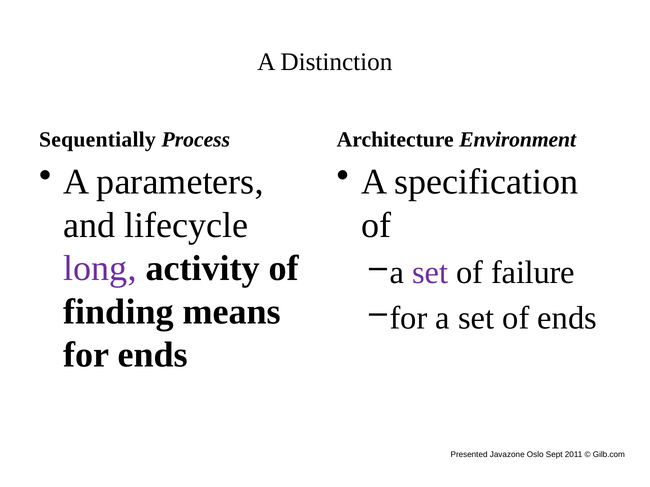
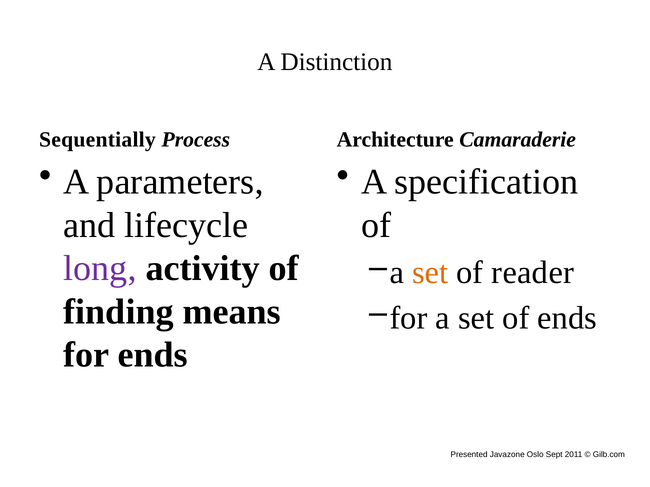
Environment: Environment -> Camaraderie
set at (430, 273) colour: purple -> orange
failure: failure -> reader
